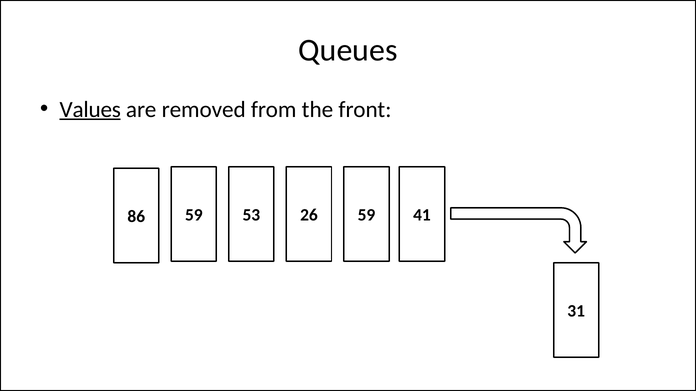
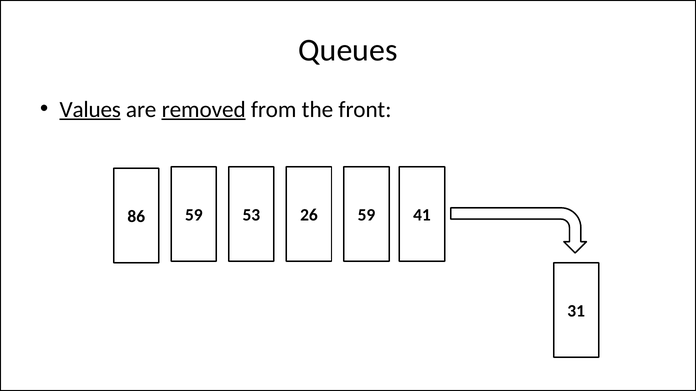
removed underline: none -> present
